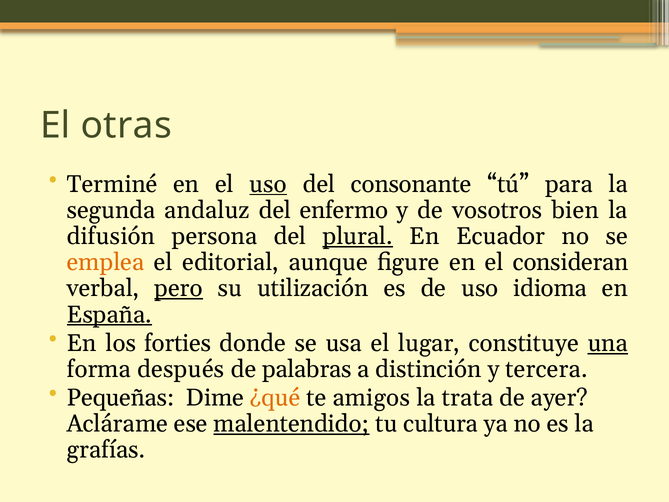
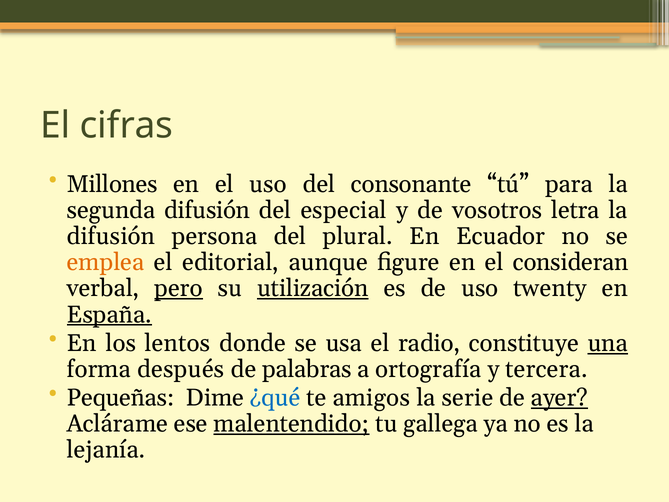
otras: otras -> cifras
Terminé: Terminé -> Millones
uso at (268, 184) underline: present -> none
segunda andaluz: andaluz -> difusión
enfermo: enfermo -> especial
bien: bien -> letra
plural underline: present -> none
utilización underline: none -> present
idioma: idioma -> twenty
forties: forties -> lentos
lugar: lugar -> radio
distinción: distinción -> ortografía
¿qué colour: orange -> blue
trata: trata -> serie
ayer underline: none -> present
cultura: cultura -> gallega
grafías: grafías -> lejanía
